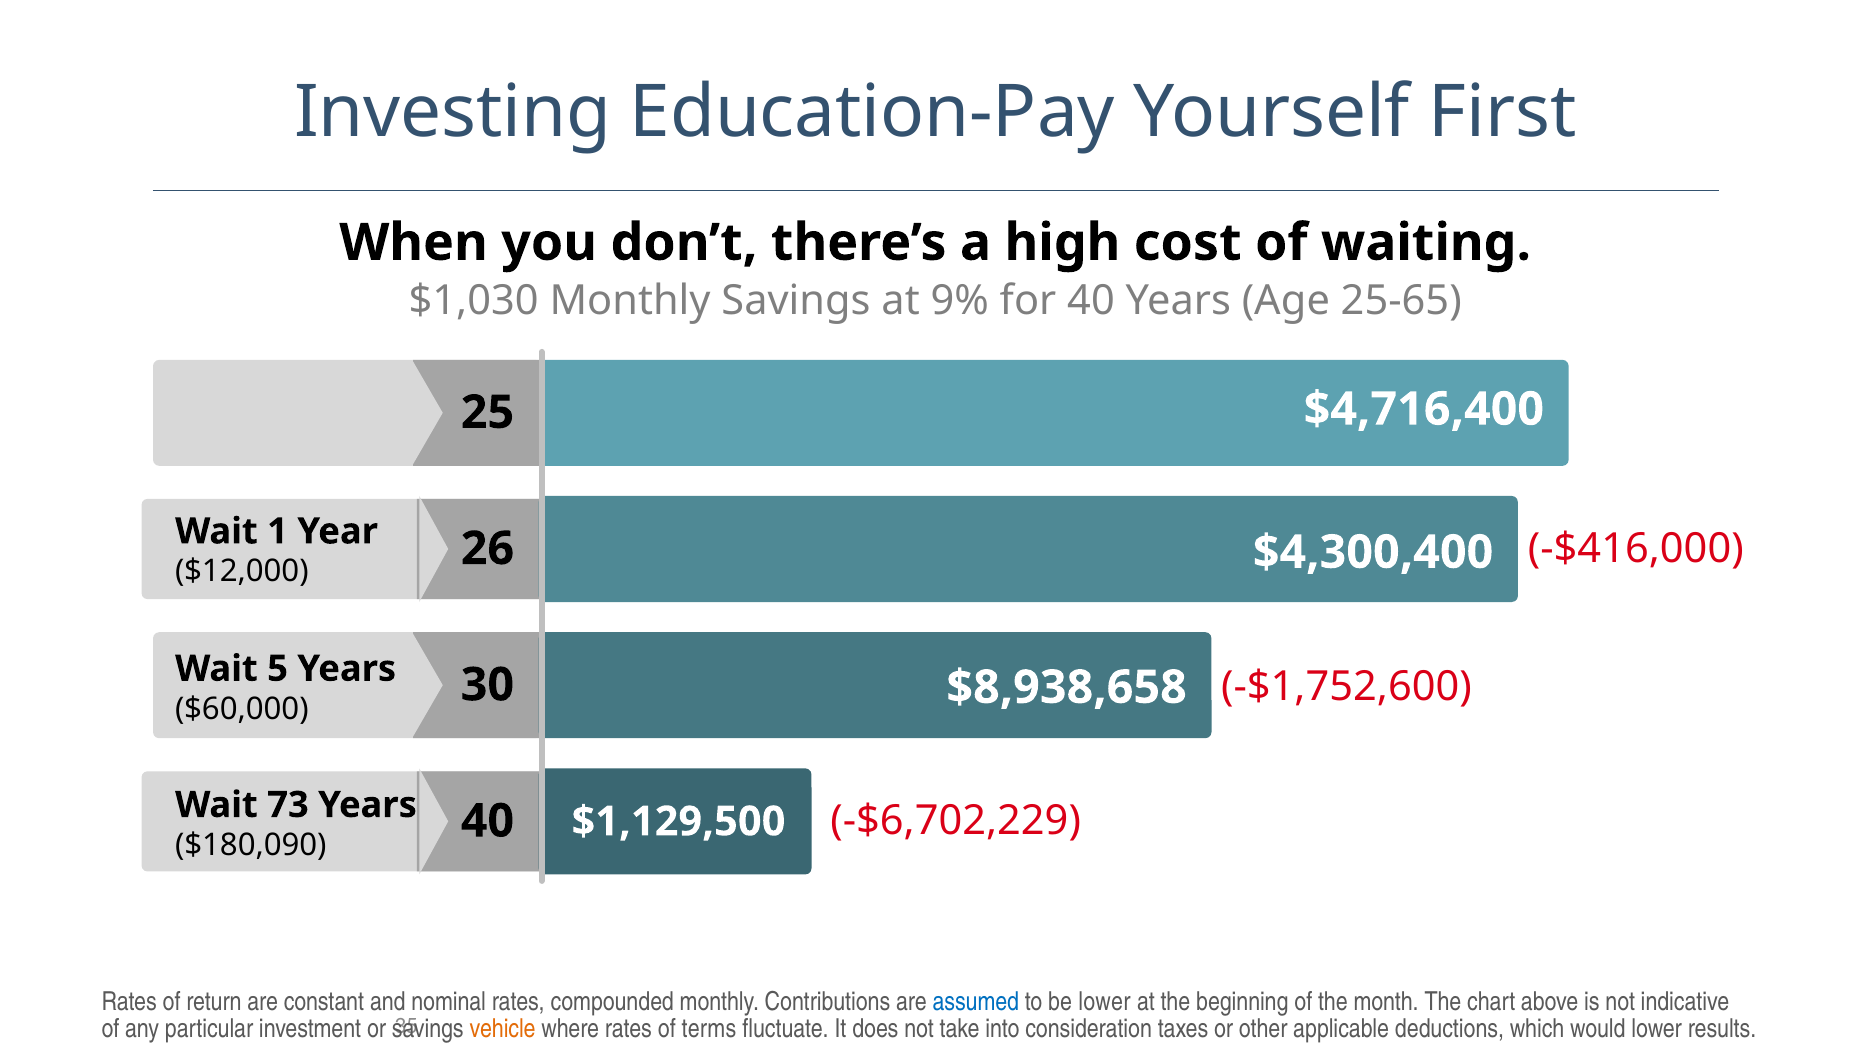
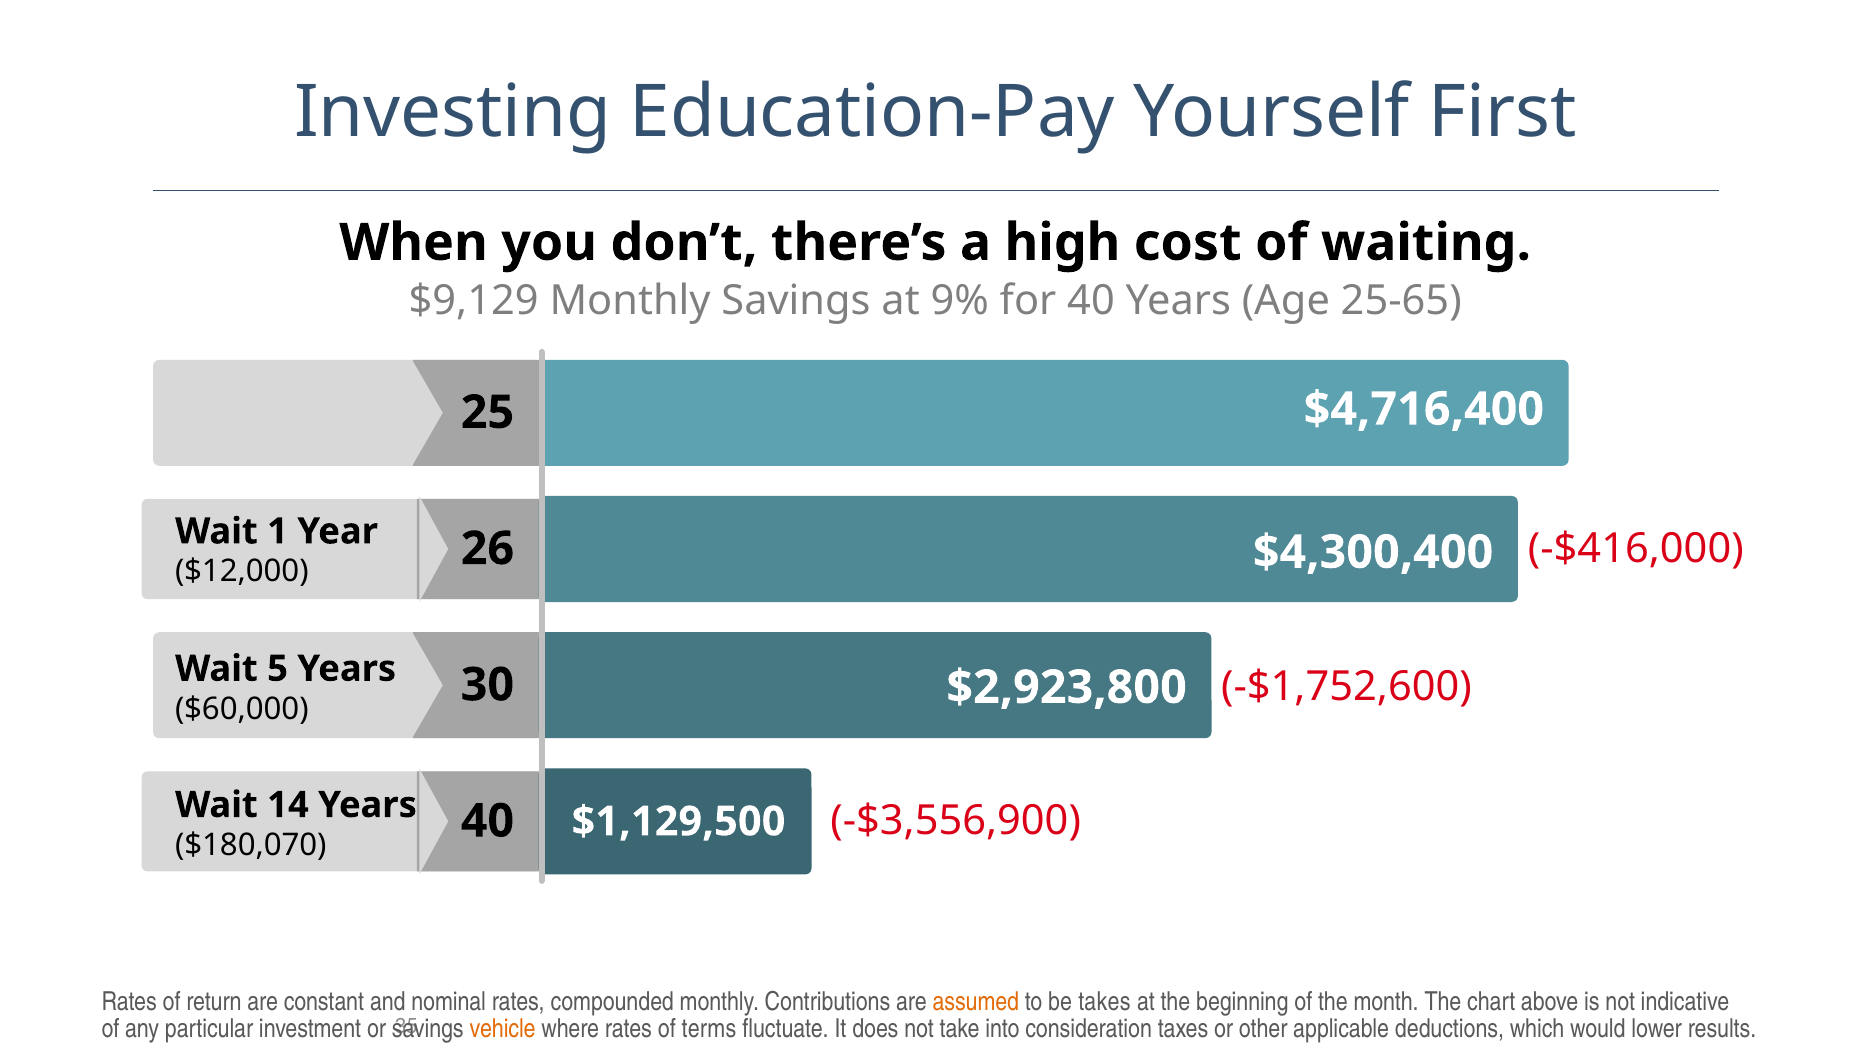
$1,030: $1,030 -> $9,129
$8,938,658: $8,938,658 -> $2,923,800
73: 73 -> 14
-$6,702,229: -$6,702,229 -> -$3,556,900
$180,090: $180,090 -> $180,070
assumed colour: blue -> orange
be lower: lower -> takes
